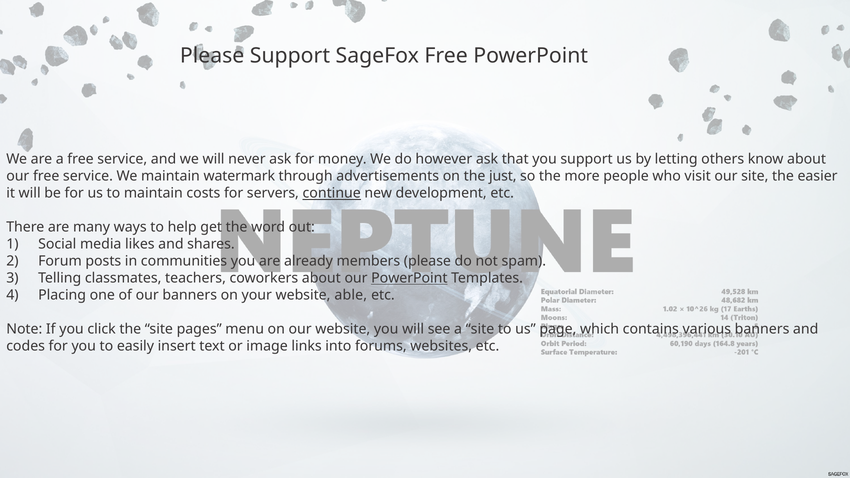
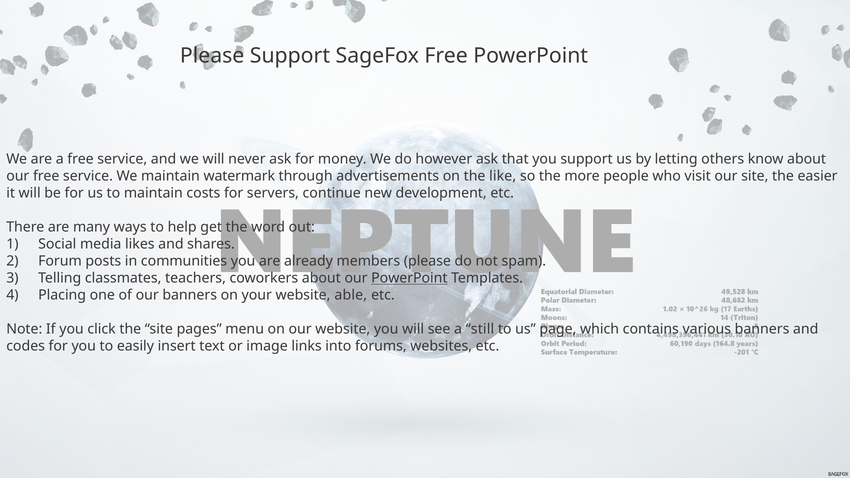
just: just -> like
continue underline: present -> none
a site: site -> still
